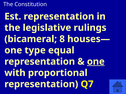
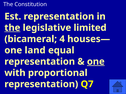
the at (12, 28) underline: none -> present
rulings: rulings -> limited
8: 8 -> 4
type: type -> land
